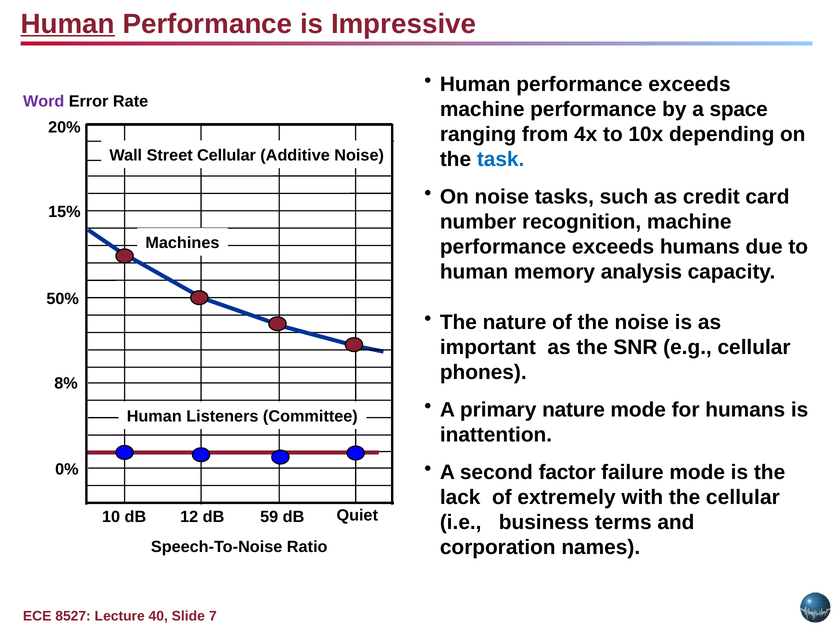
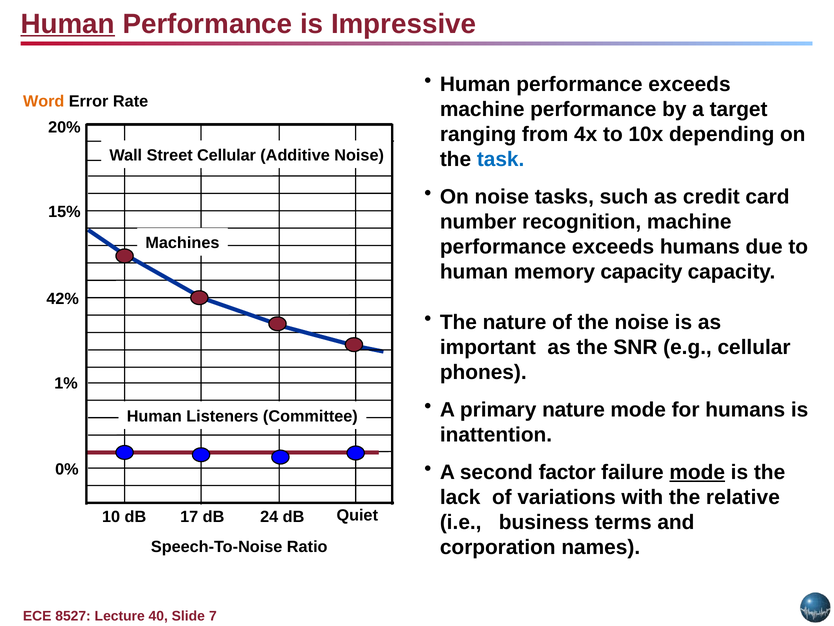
Word colour: purple -> orange
space: space -> target
memory analysis: analysis -> capacity
50%: 50% -> 42%
8%: 8% -> 1%
mode at (697, 472) underline: none -> present
extremely: extremely -> variations
the cellular: cellular -> relative
12: 12 -> 17
59: 59 -> 24
